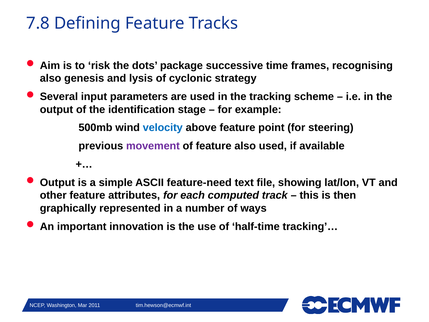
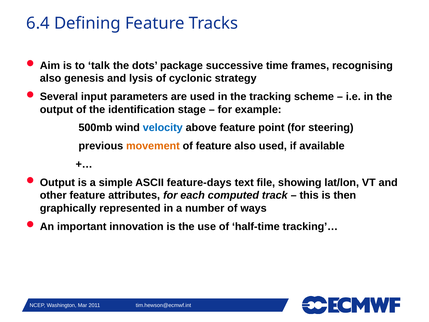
7.8: 7.8 -> 6.4
risk: risk -> talk
movement colour: purple -> orange
feature-need: feature-need -> feature-days
